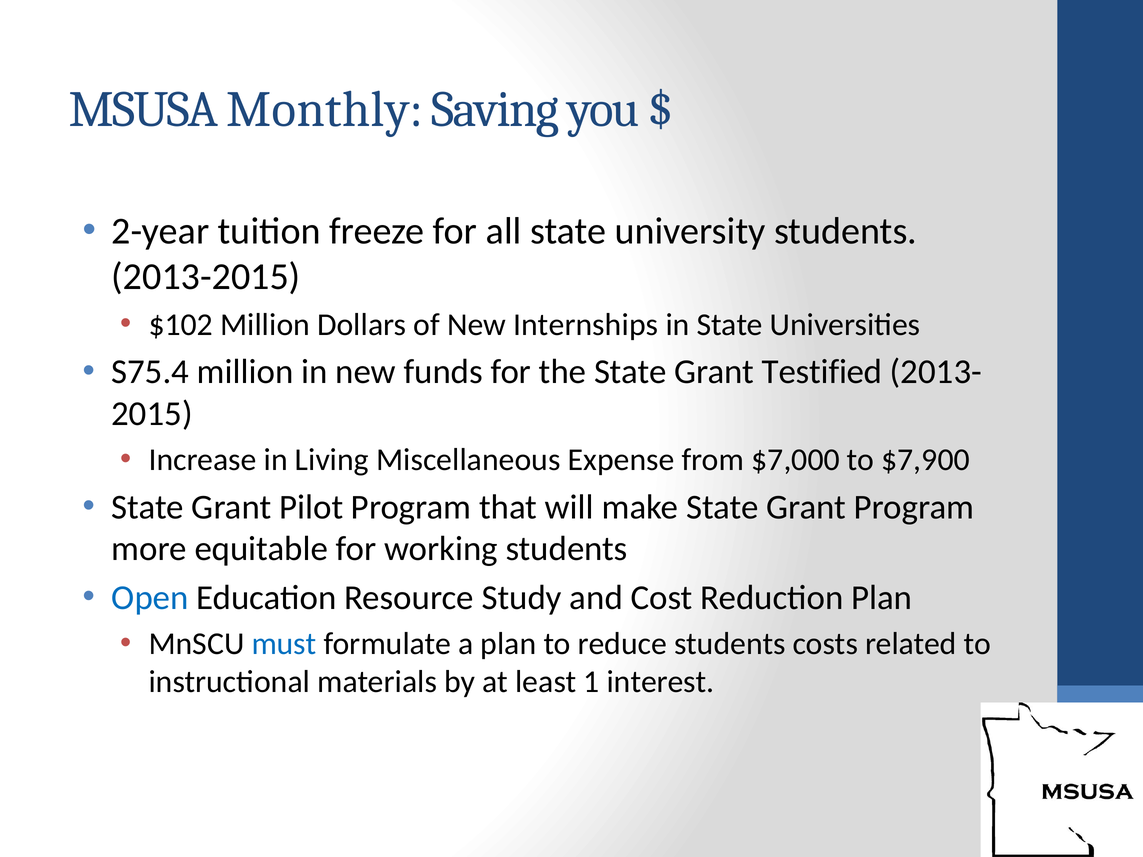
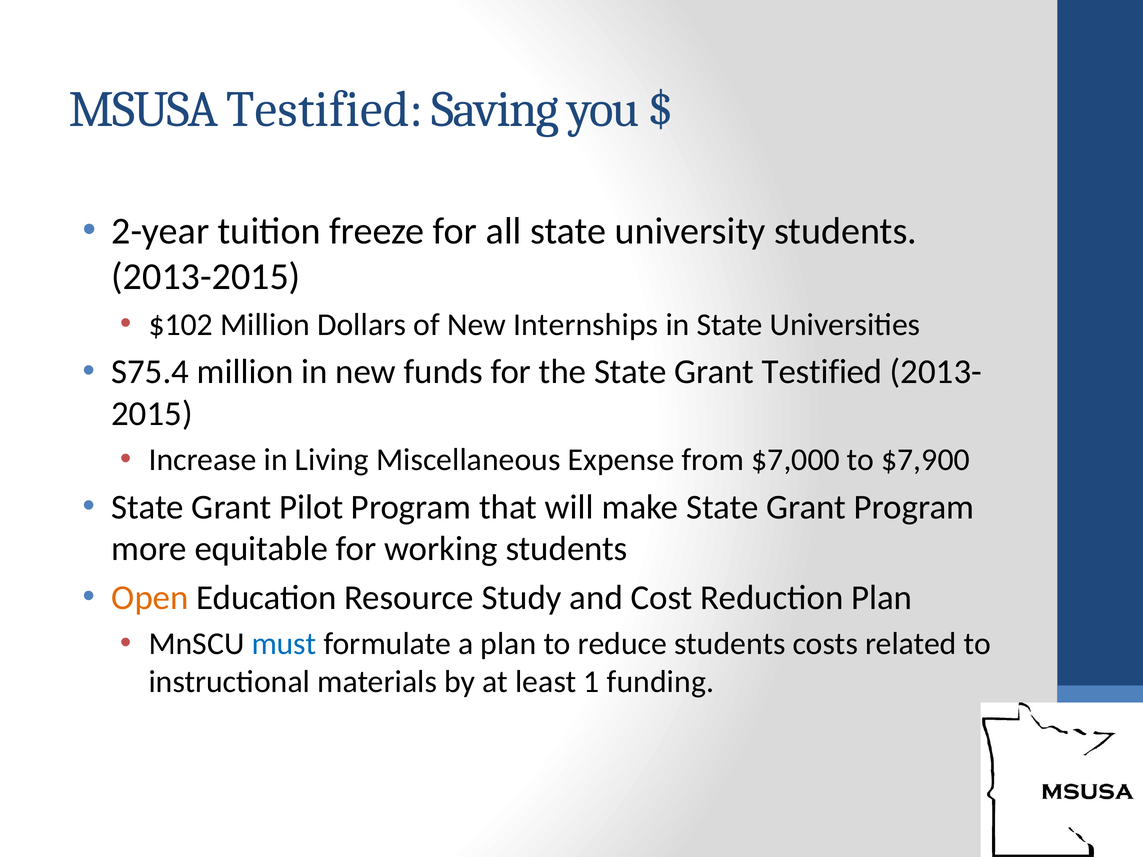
MSUSA Monthly: Monthly -> Testified
Open colour: blue -> orange
interest: interest -> funding
